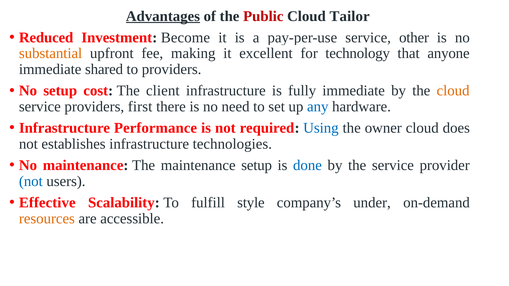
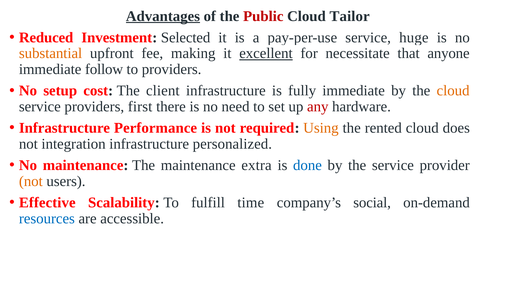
Become: Become -> Selected
other: other -> huge
excellent underline: none -> present
technology: technology -> necessitate
shared: shared -> follow
any colour: blue -> red
Using colour: blue -> orange
owner: owner -> rented
establishes: establishes -> integration
technologies: technologies -> personalized
maintenance setup: setup -> extra
not at (31, 181) colour: blue -> orange
style: style -> time
under: under -> social
resources colour: orange -> blue
